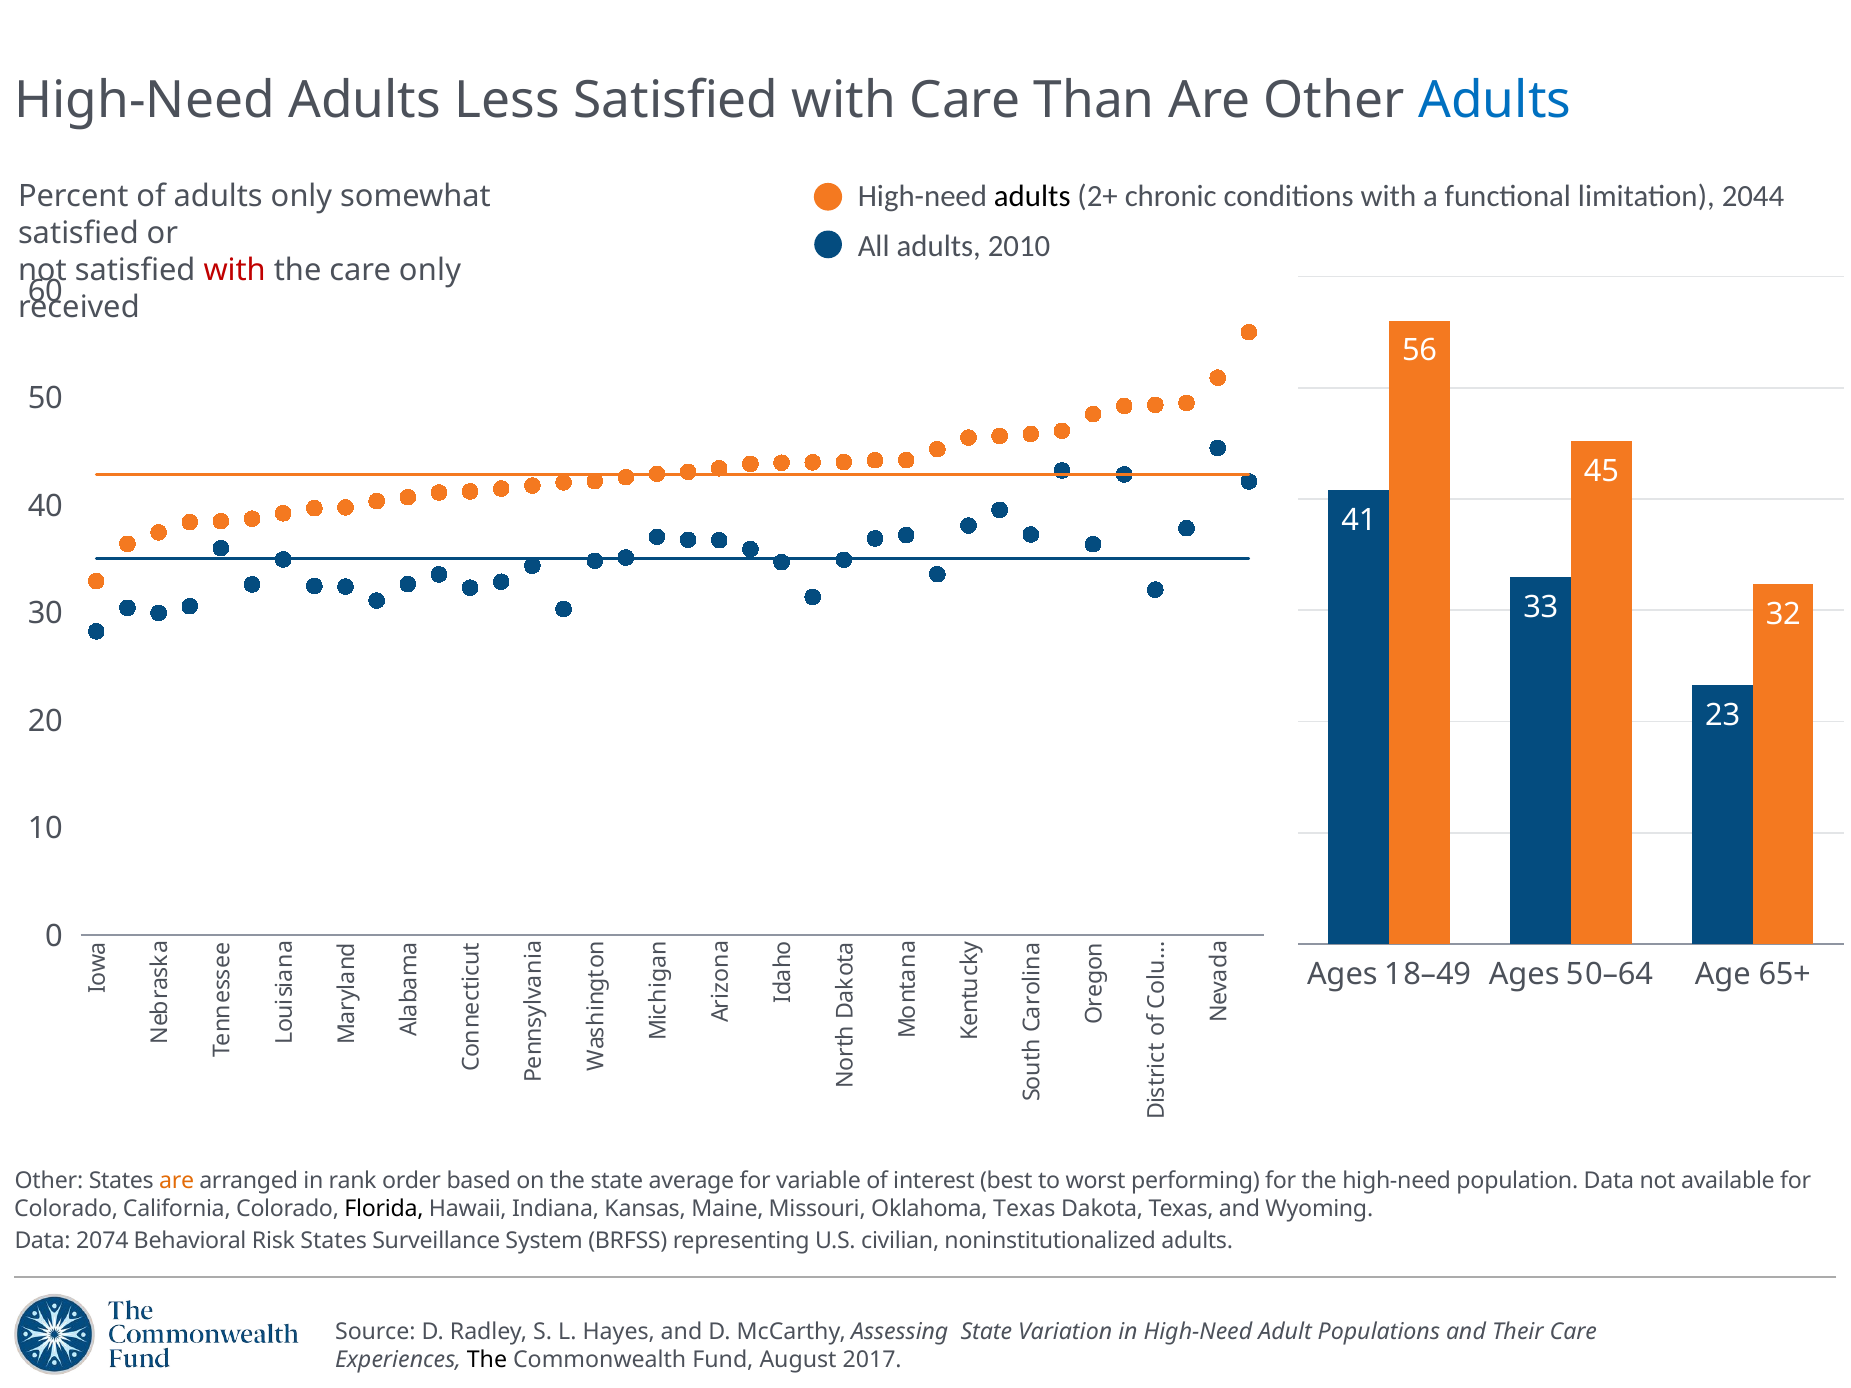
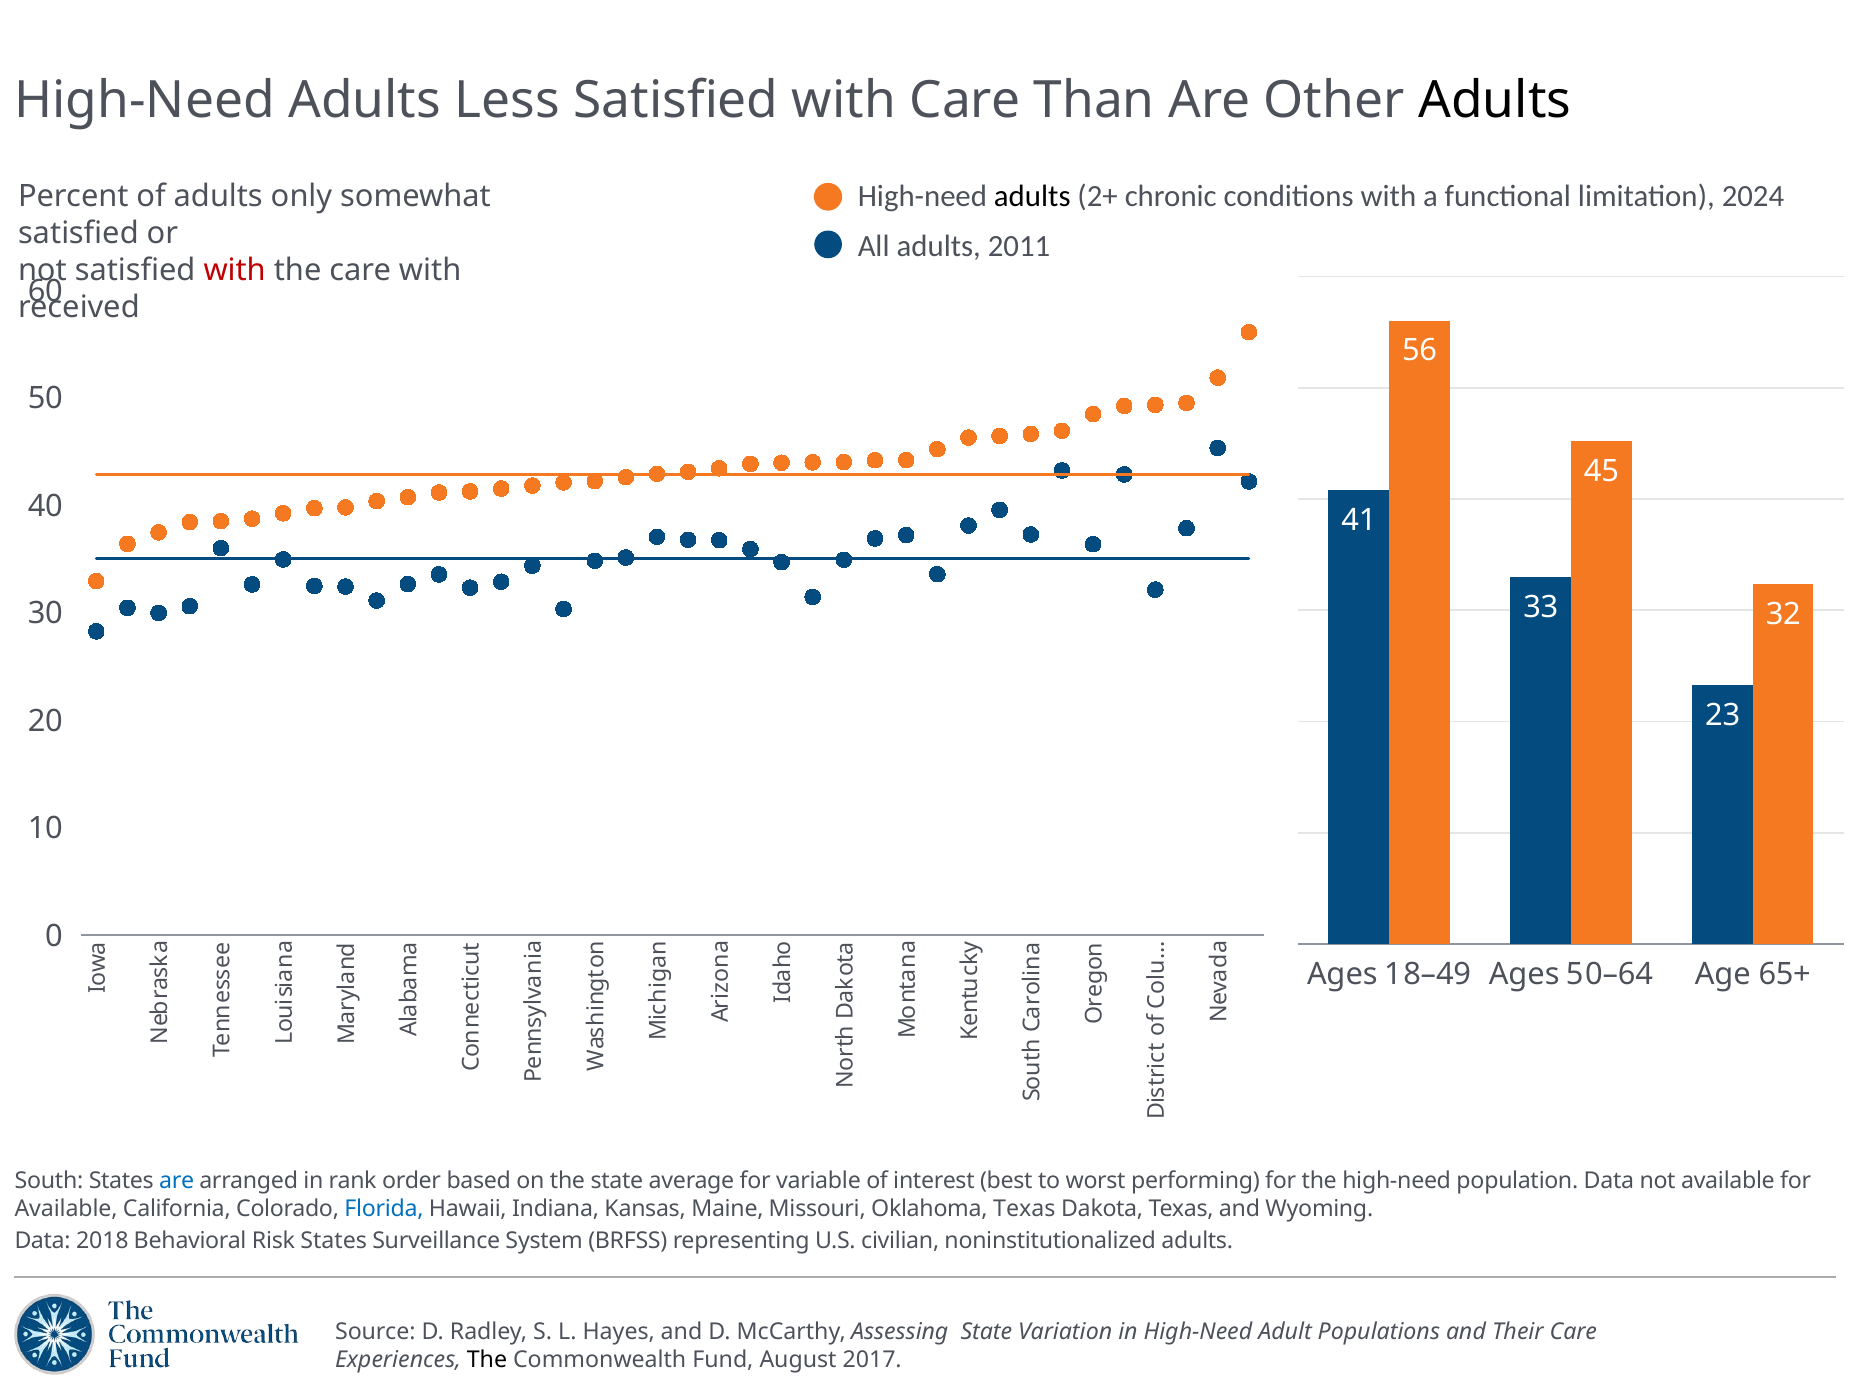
Adults at (1495, 101) colour: blue -> black
2044: 2044 -> 2024
2010: 2010 -> 2011
care only: only -> with
Other at (49, 1181): Other -> South
are at (177, 1181) colour: orange -> blue
Colorado at (66, 1209): Colorado -> Available
Florida colour: black -> blue
2074: 2074 -> 2018
